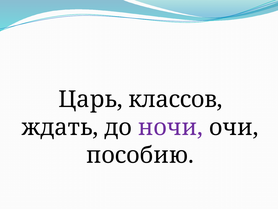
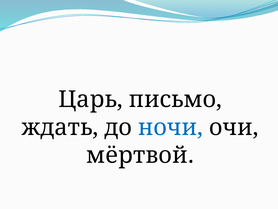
классов: классов -> письмо
ночи colour: purple -> blue
пособию: пособию -> мёртвой
